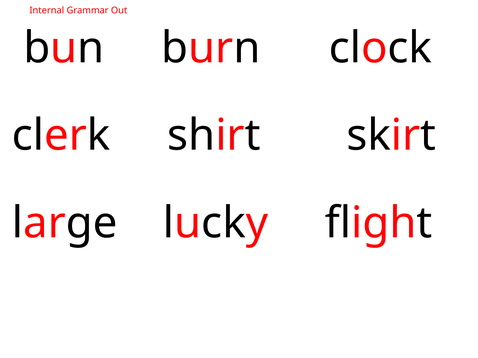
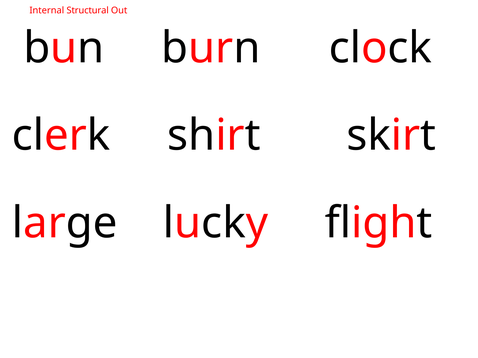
Grammar: Grammar -> Structural
